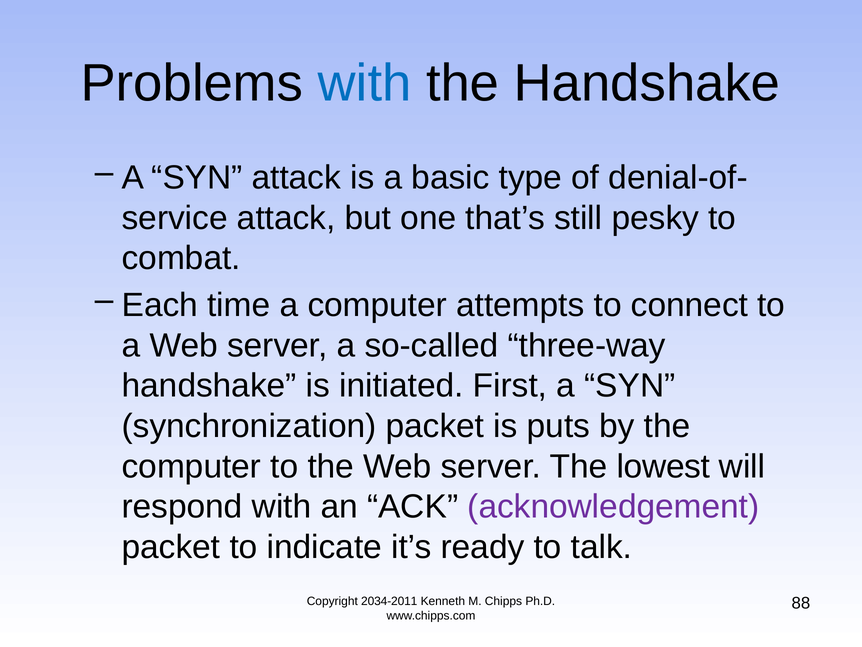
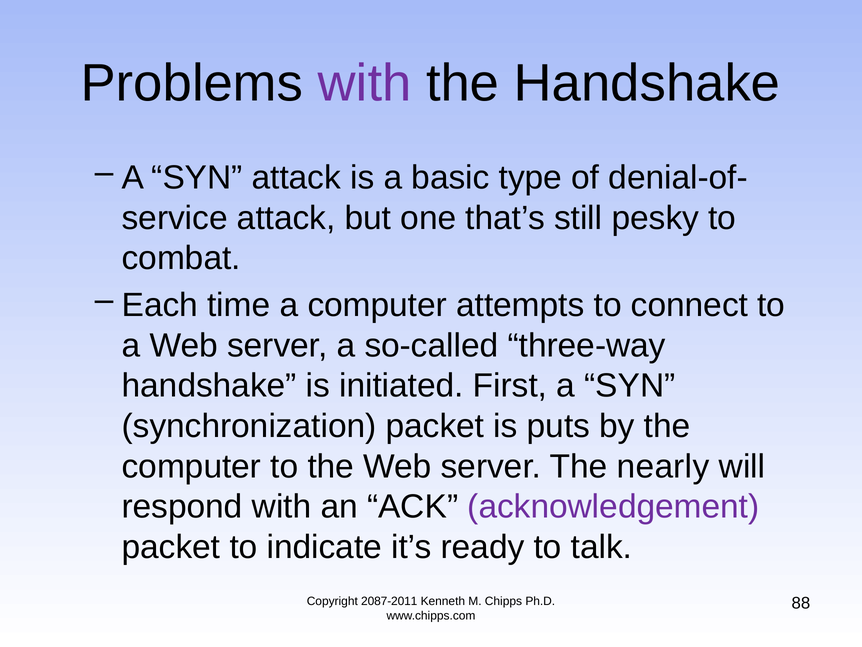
with at (365, 83) colour: blue -> purple
lowest: lowest -> nearly
2034-2011: 2034-2011 -> 2087-2011
